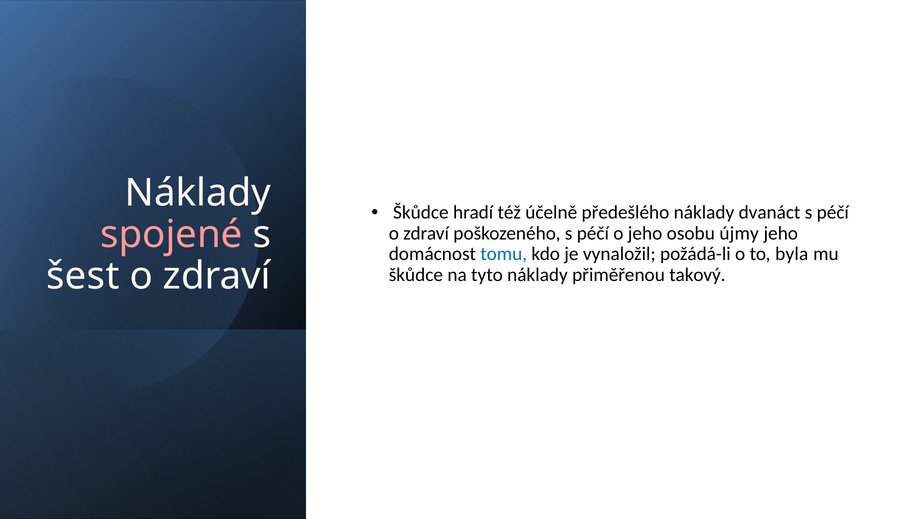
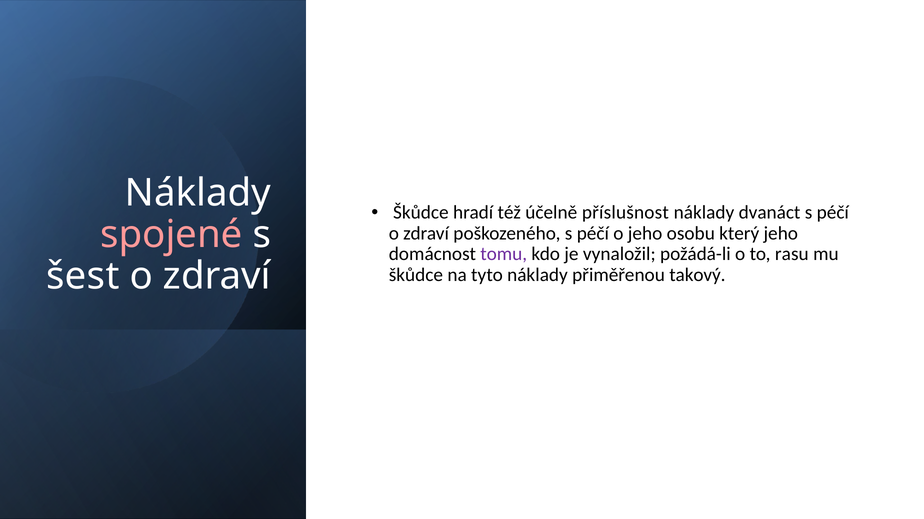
předešlého: předešlého -> příslušnost
újmy: újmy -> který
tomu colour: blue -> purple
byla: byla -> rasu
